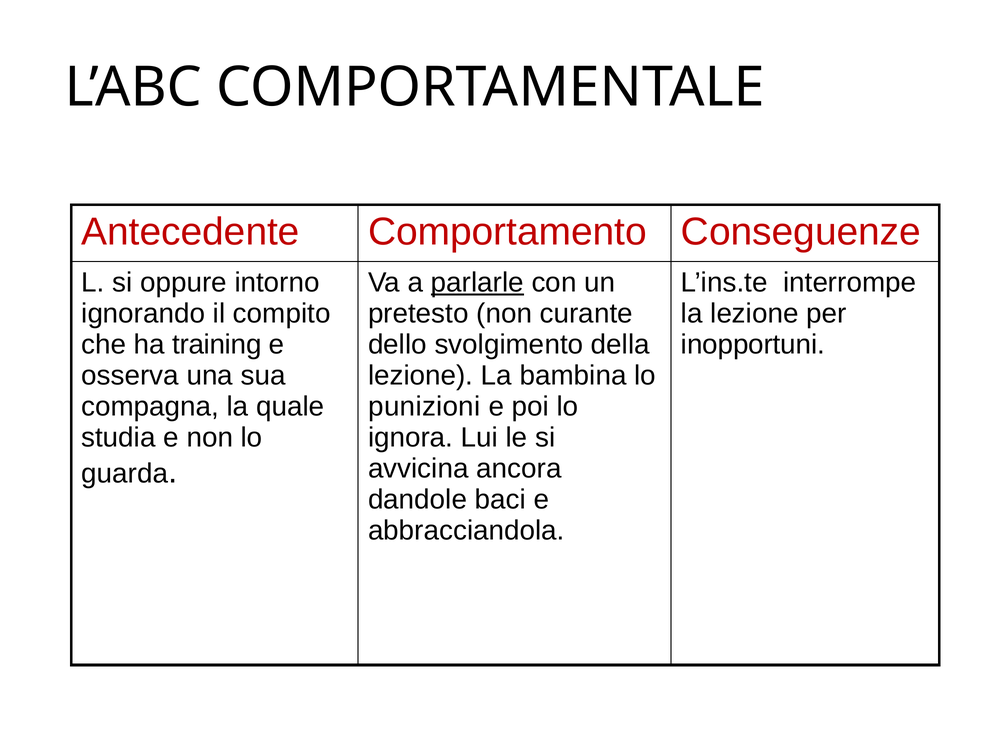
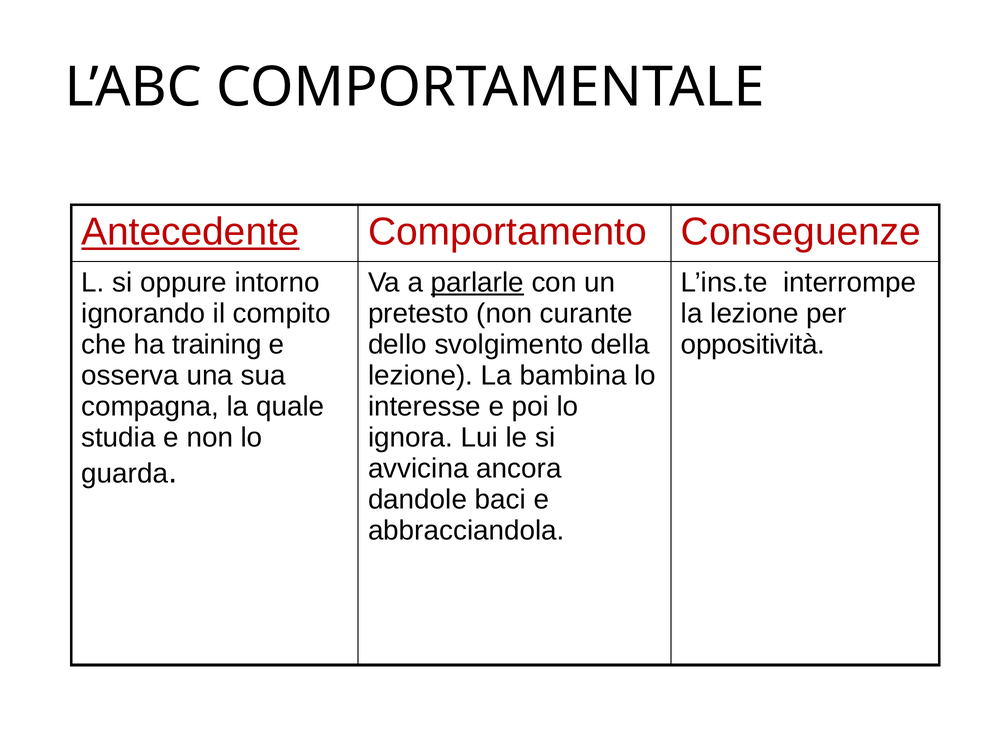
Antecedente underline: none -> present
inopportuni: inopportuni -> oppositività
punizioni: punizioni -> interesse
